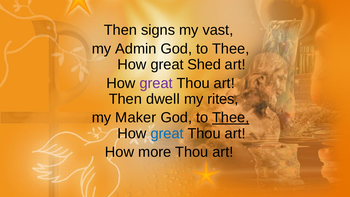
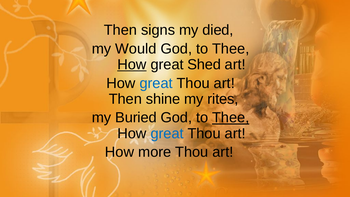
vast: vast -> died
Admin: Admin -> Would
How at (132, 65) underline: none -> present
great at (156, 83) colour: purple -> blue
dwell: dwell -> shine
Maker: Maker -> Buried
